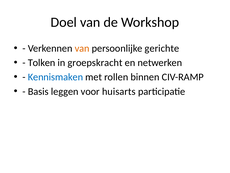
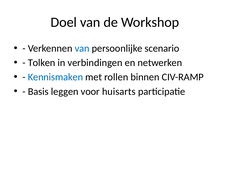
van at (82, 48) colour: orange -> blue
gerichte: gerichte -> scenario
groepskracht: groepskracht -> verbindingen
